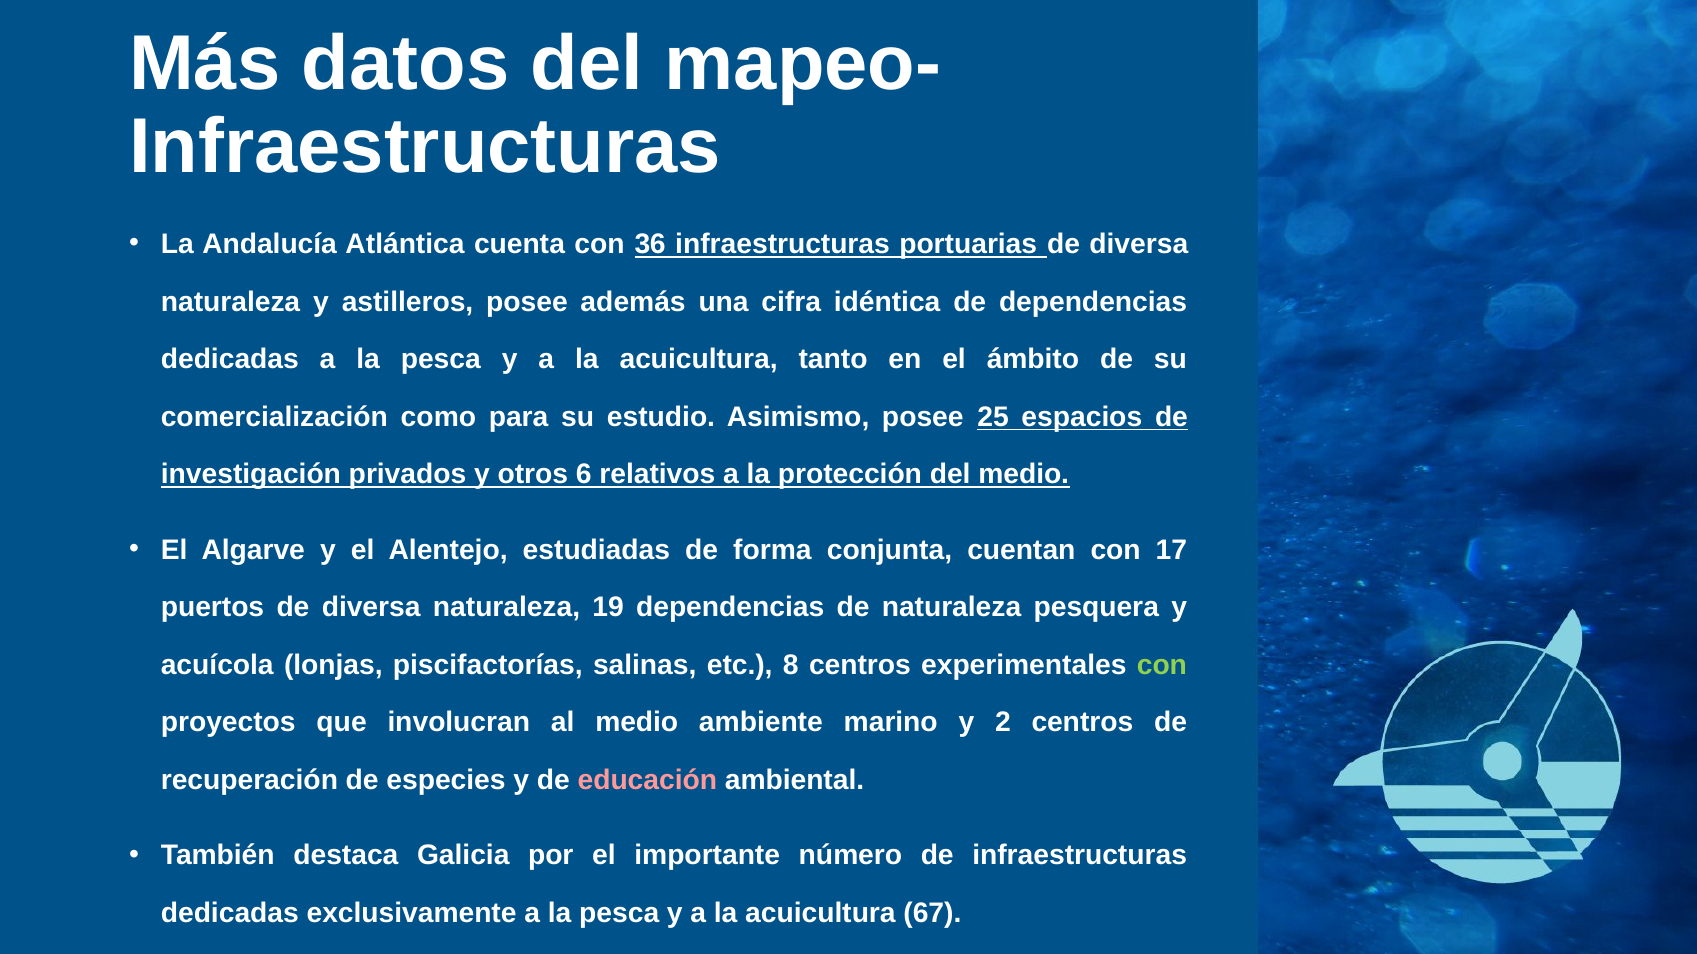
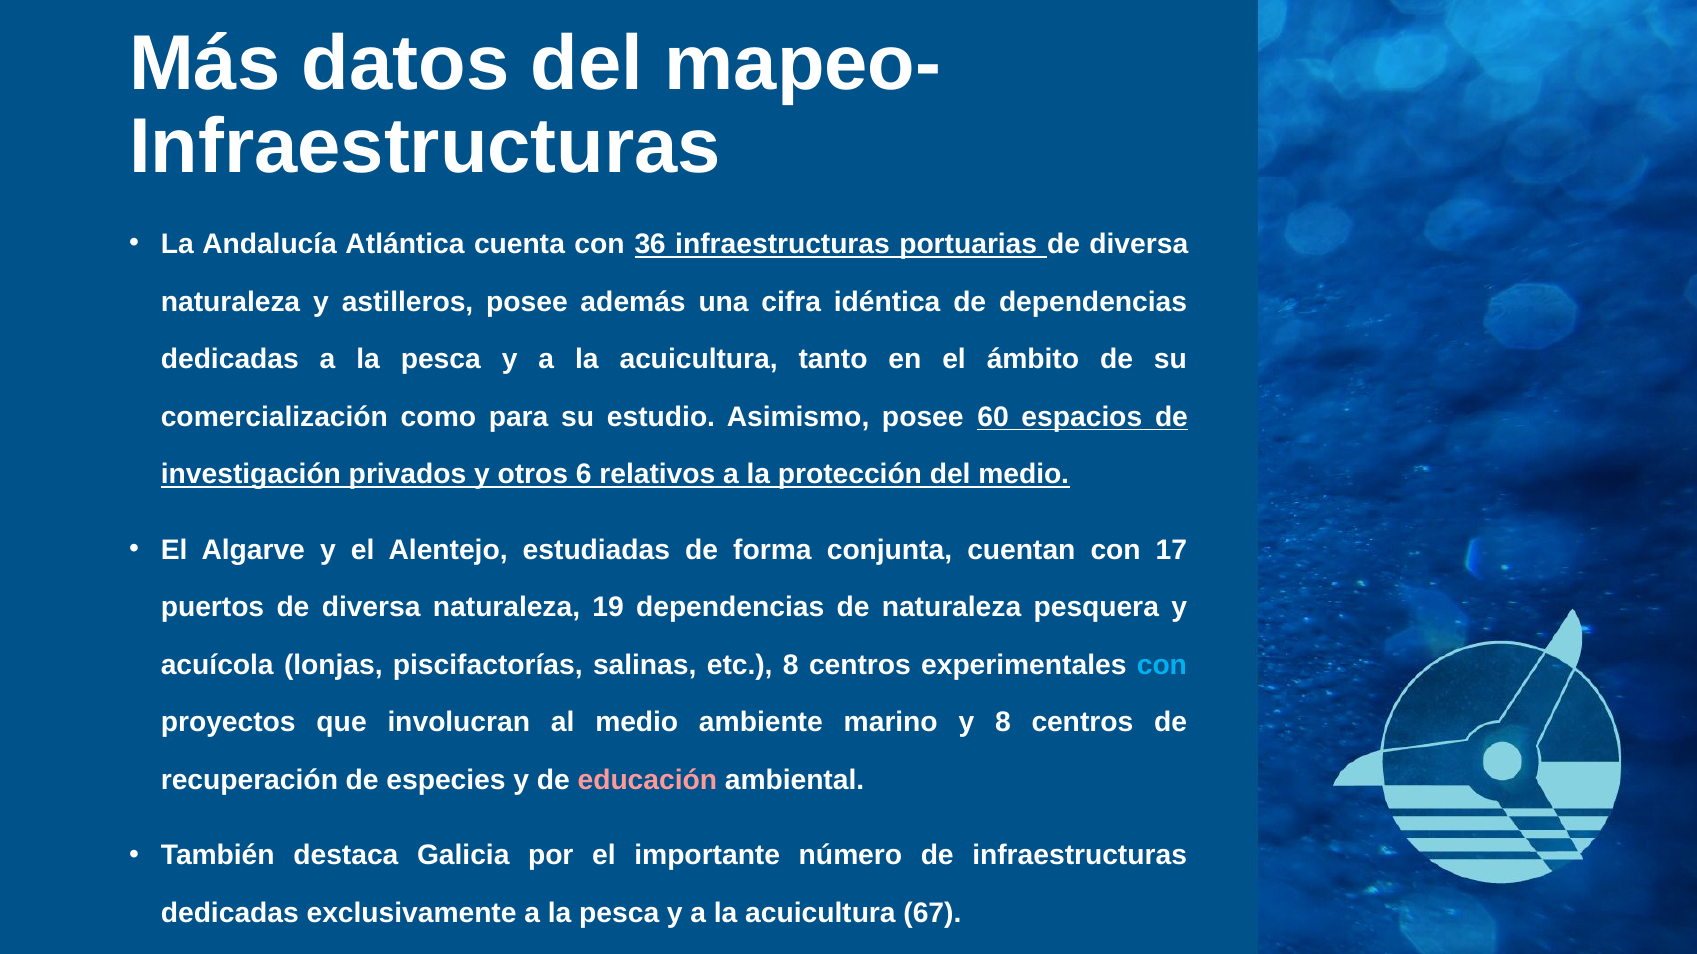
25: 25 -> 60
con at (1162, 665) colour: light green -> light blue
y 2: 2 -> 8
